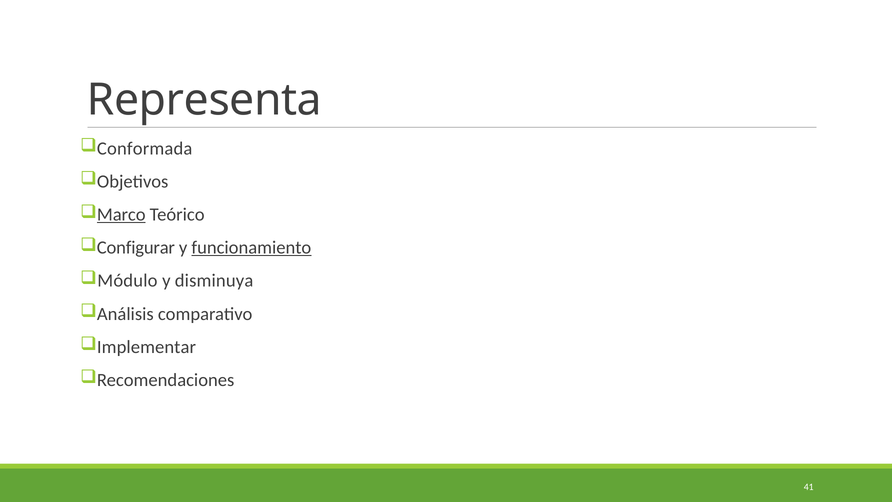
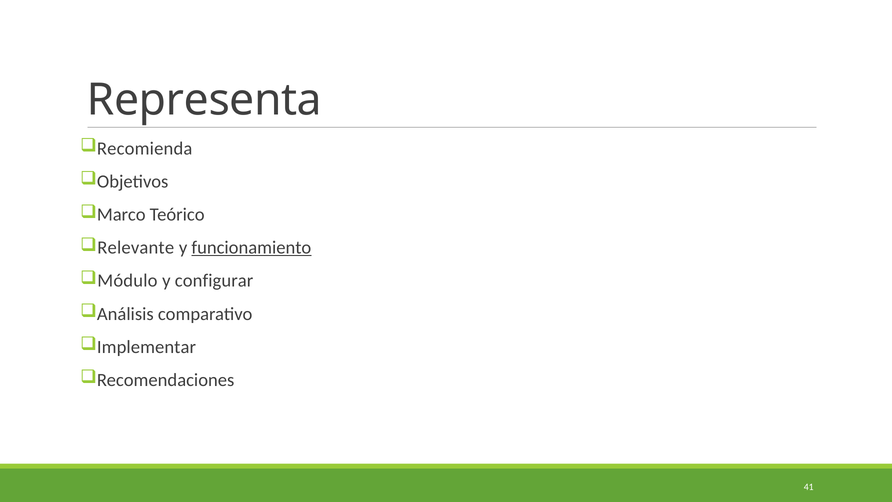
Conformada: Conformada -> Recomienda
Marco underline: present -> none
Configurar: Configurar -> Relevante
disminuya: disminuya -> configurar
